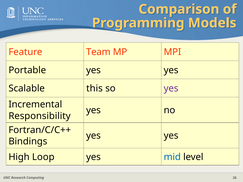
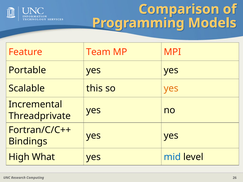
yes at (171, 88) colour: purple -> orange
Responsibility: Responsibility -> Threadprivate
Loop: Loop -> What
